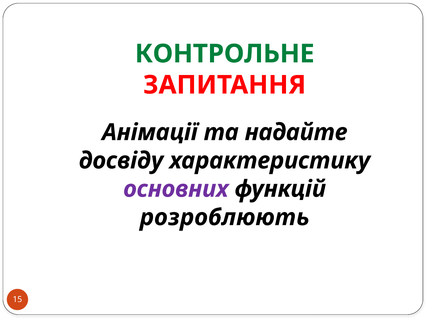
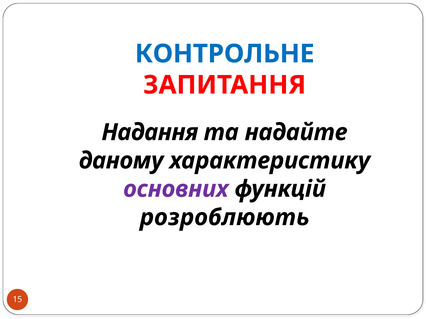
КОНТРОЛЬНЕ colour: green -> blue
Анімації: Анімації -> Надання
досвіду: досвіду -> даному
